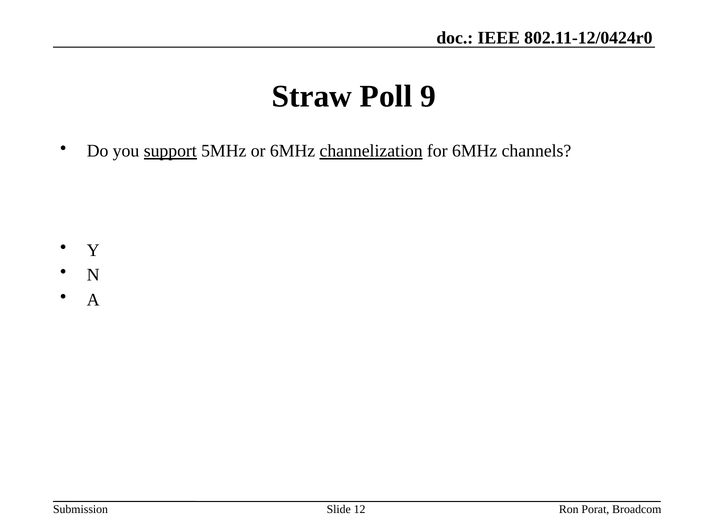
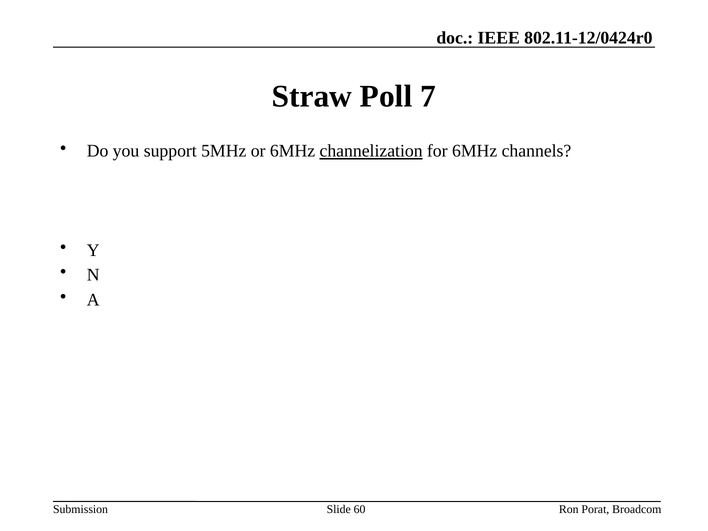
9: 9 -> 7
support underline: present -> none
12: 12 -> 60
